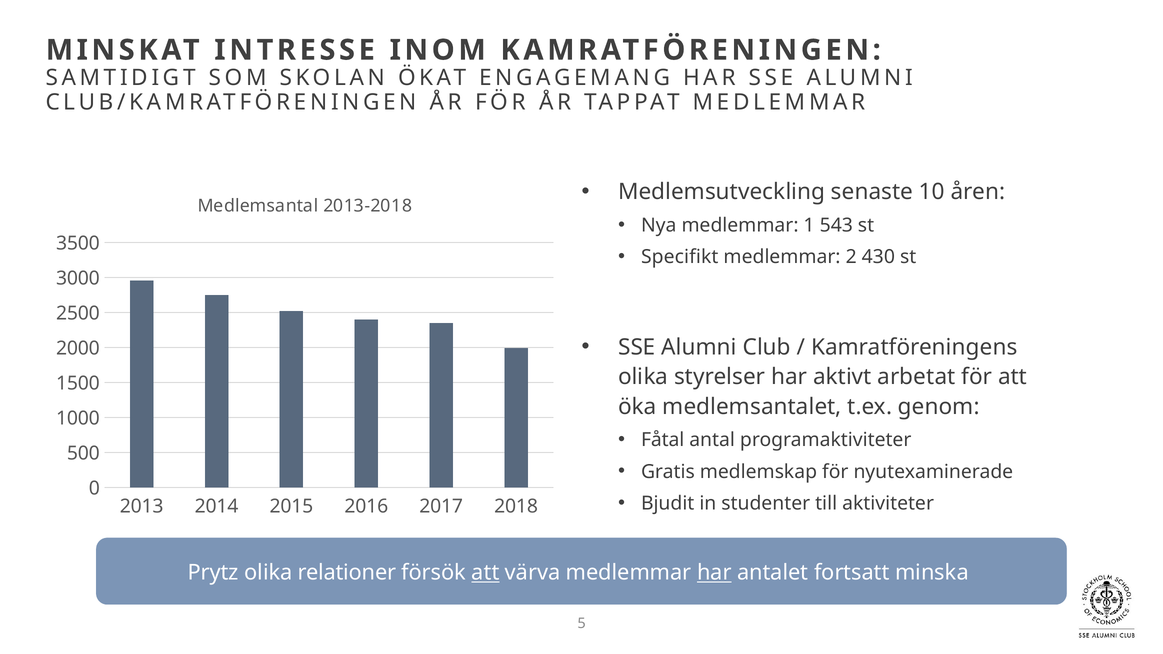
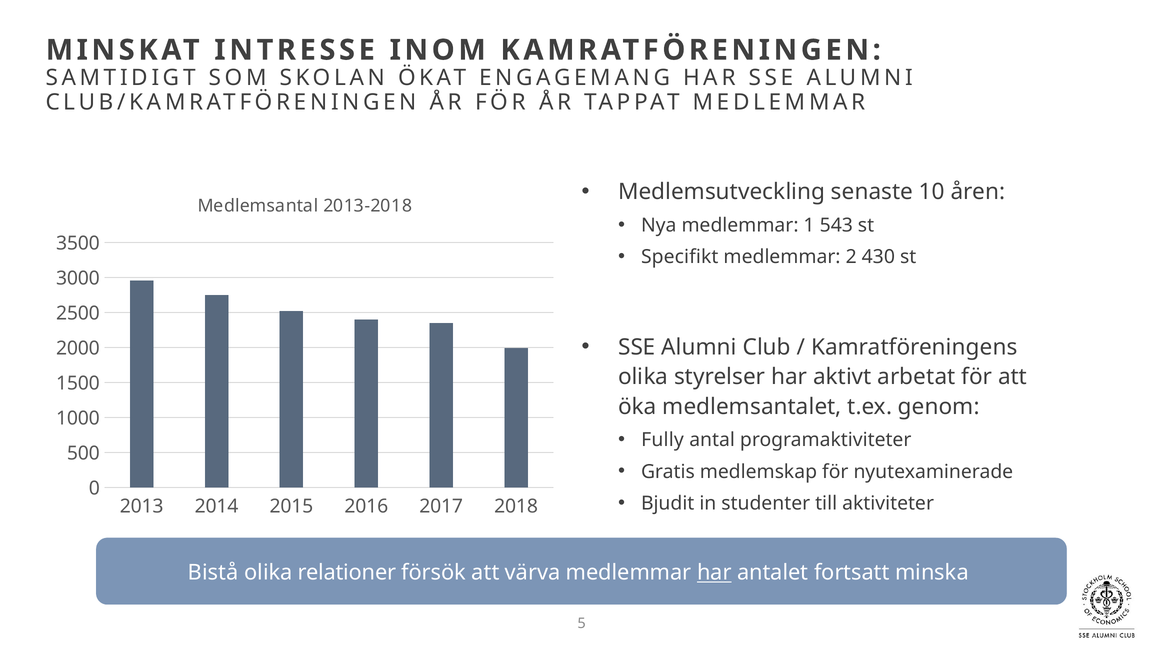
Fåtal: Fåtal -> Fully
Prytz: Prytz -> Bistå
att at (485, 573) underline: present -> none
